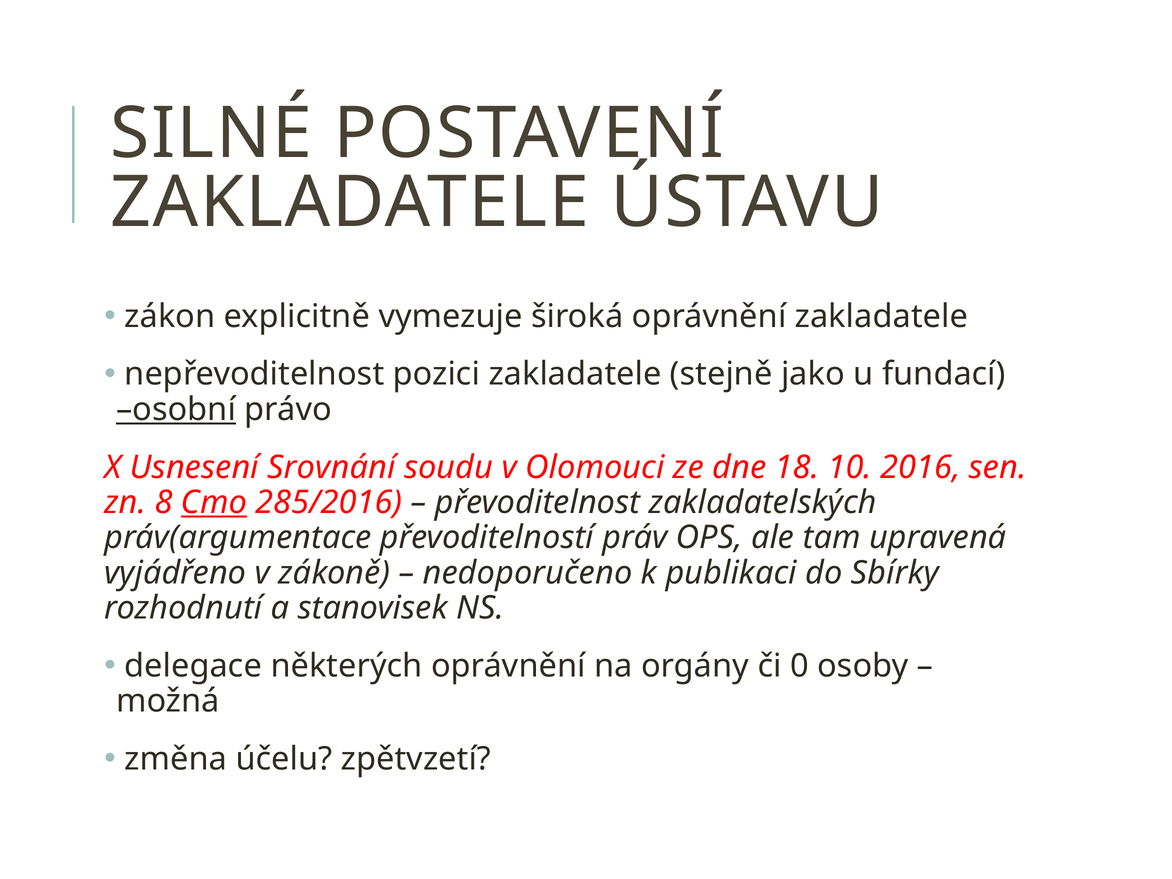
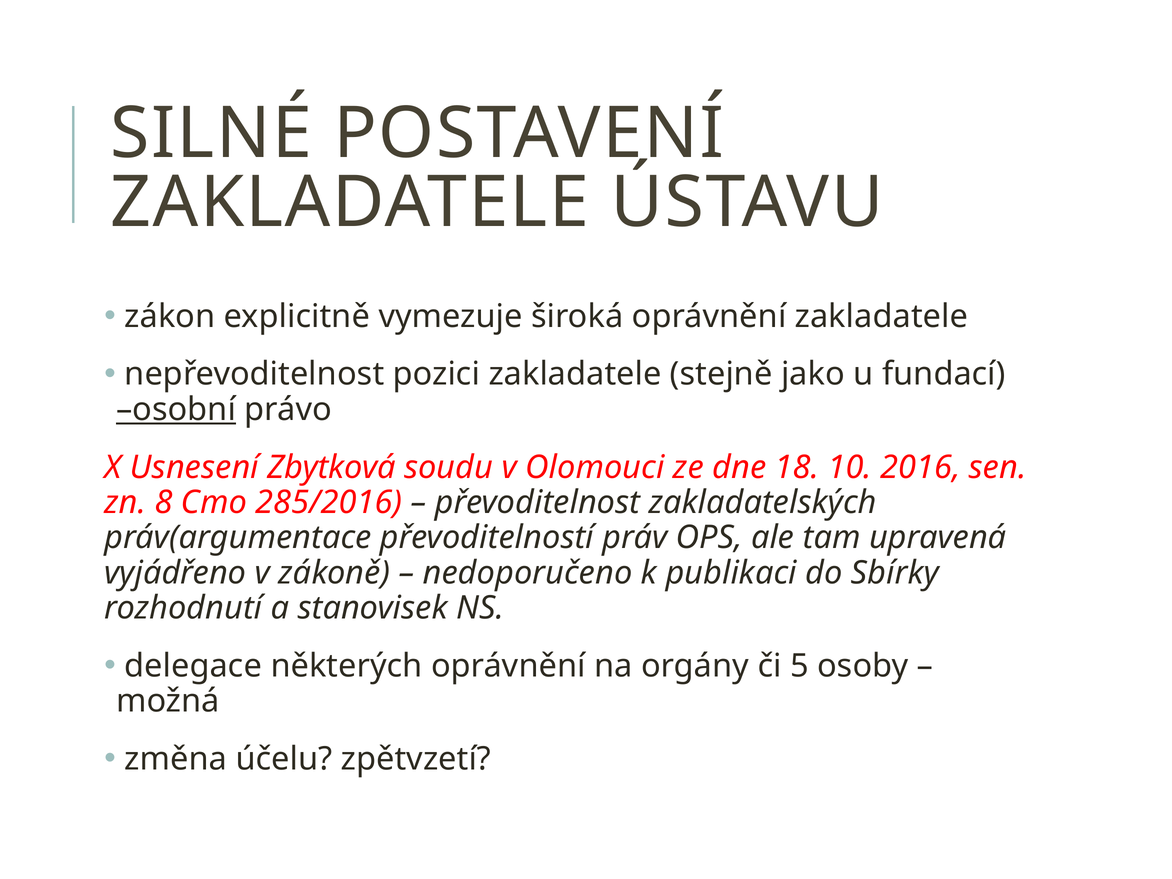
Srovnání: Srovnání -> Zbytková
Cmo underline: present -> none
0: 0 -> 5
